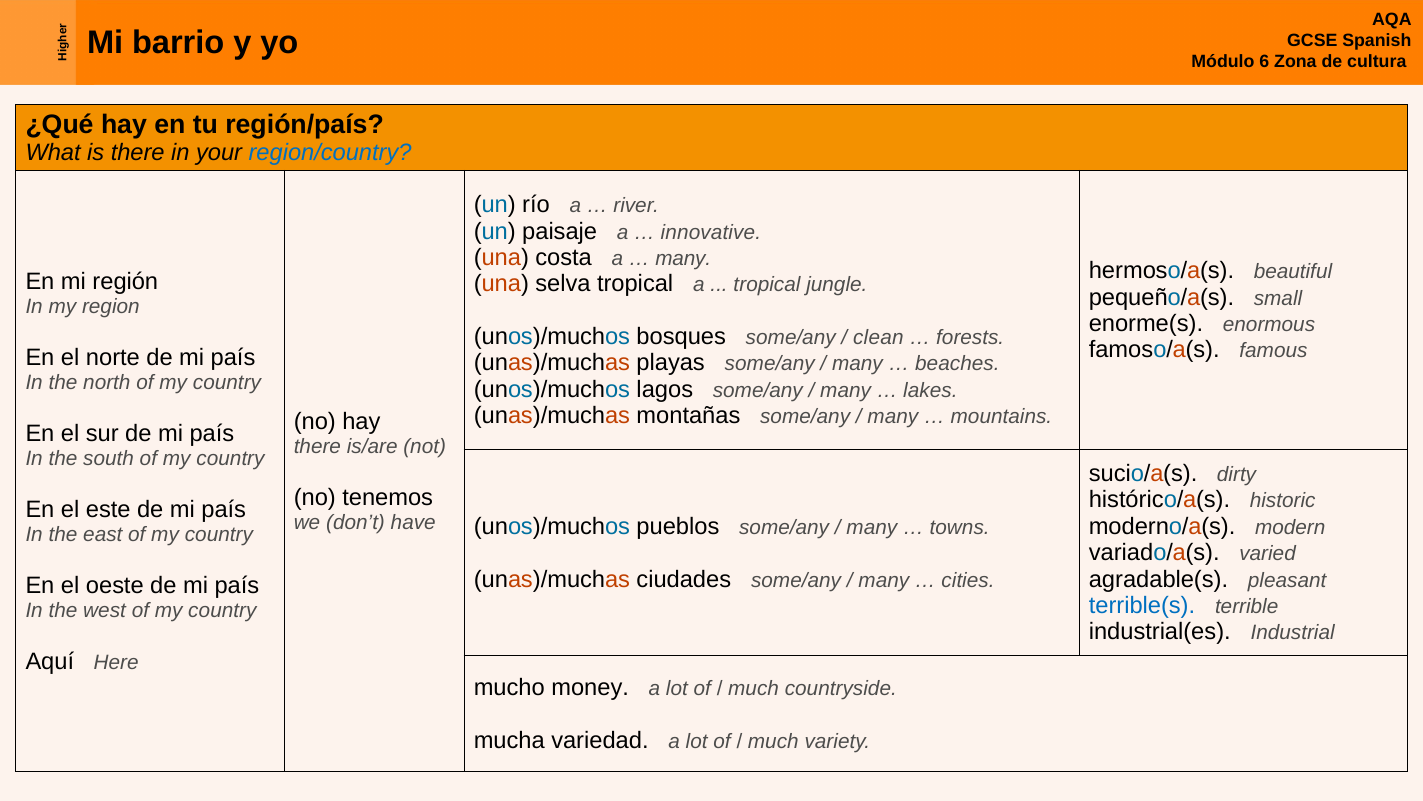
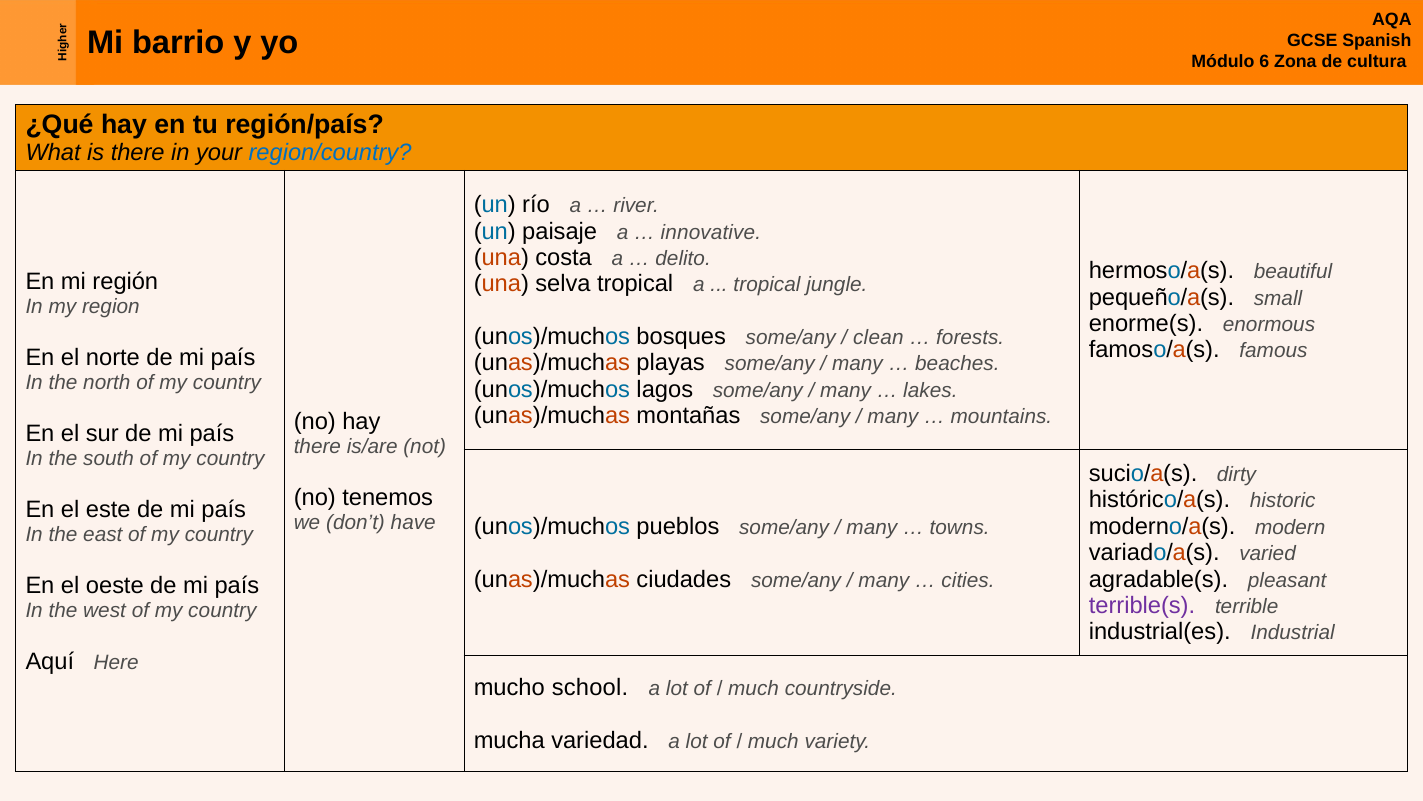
many at (683, 258): many -> delito
terrible(s colour: blue -> purple
money: money -> school
